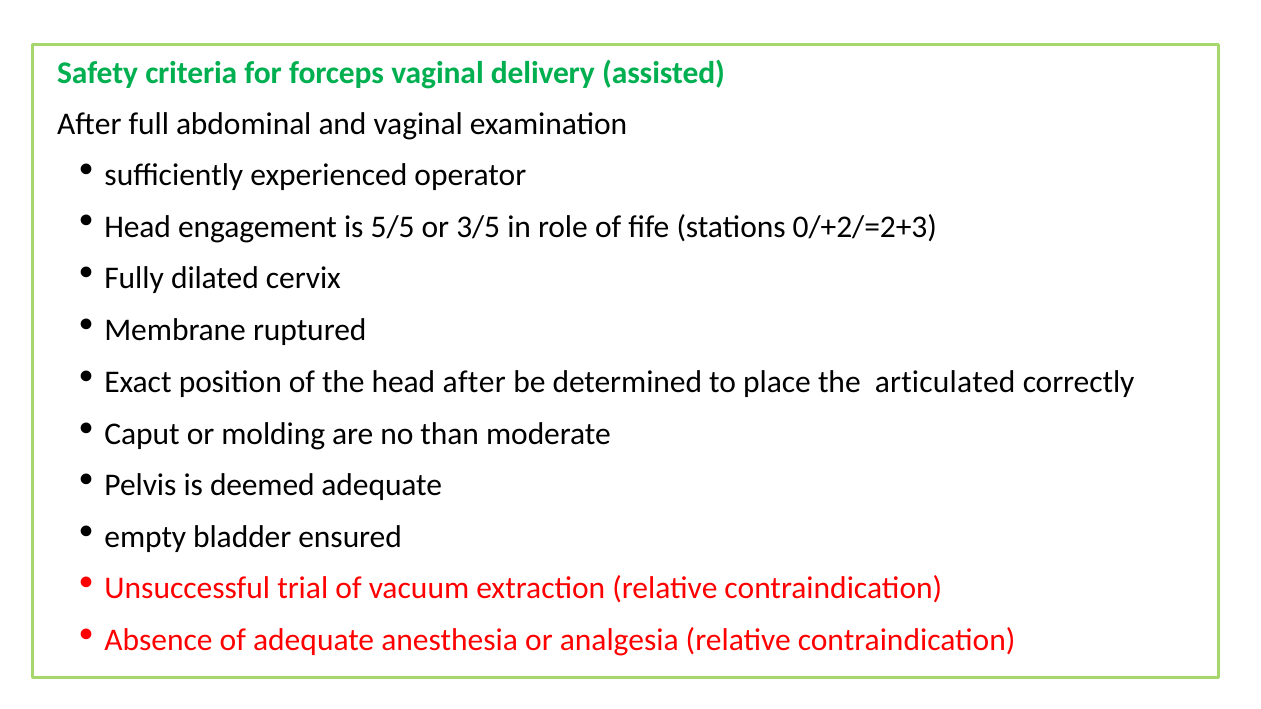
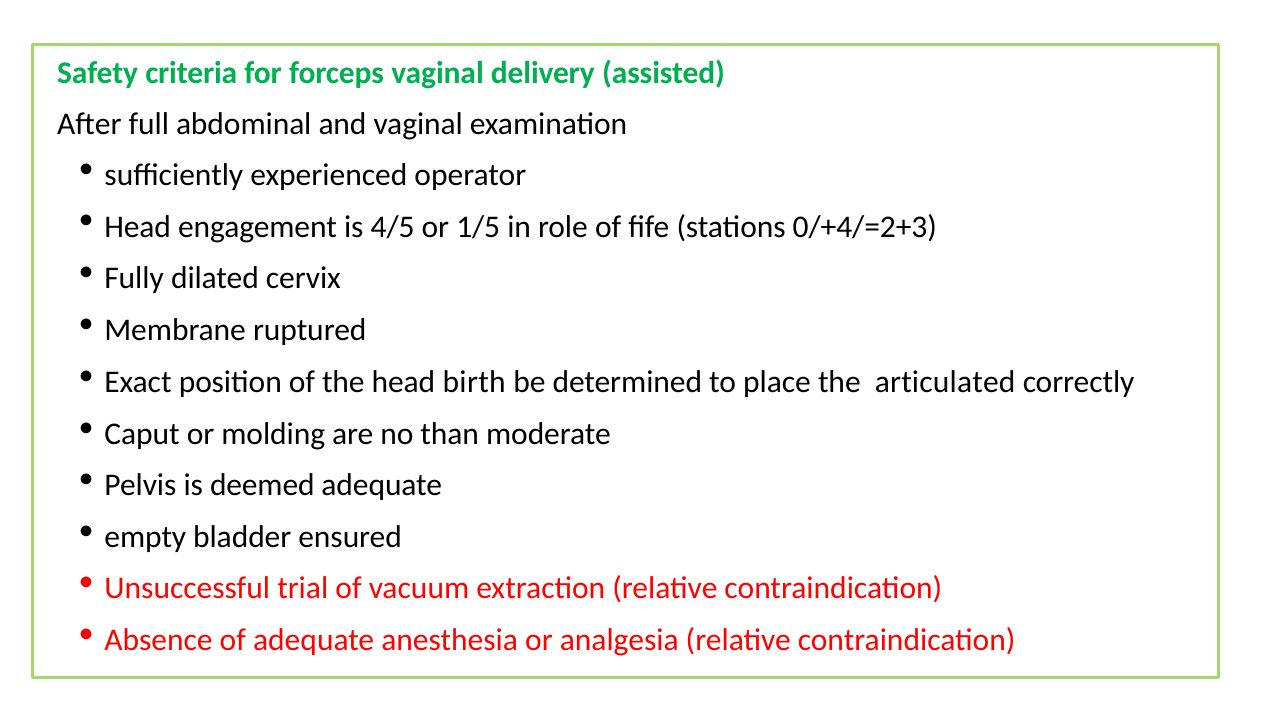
5/5: 5/5 -> 4/5
3/5: 3/5 -> 1/5
0/+2/=2+3: 0/+2/=2+3 -> 0/+4/=2+3
head after: after -> birth
